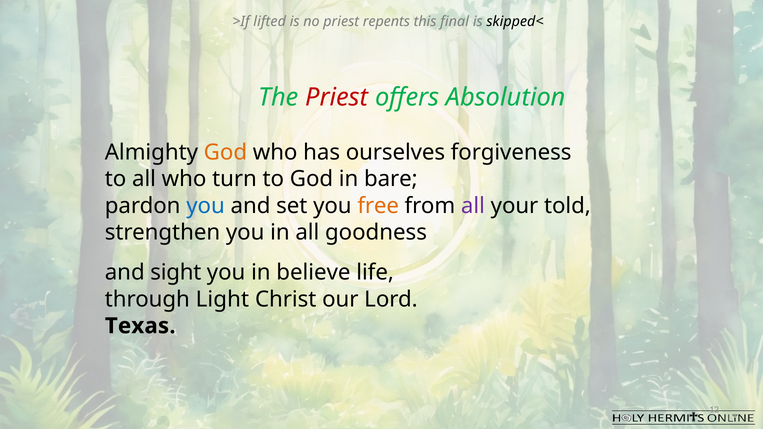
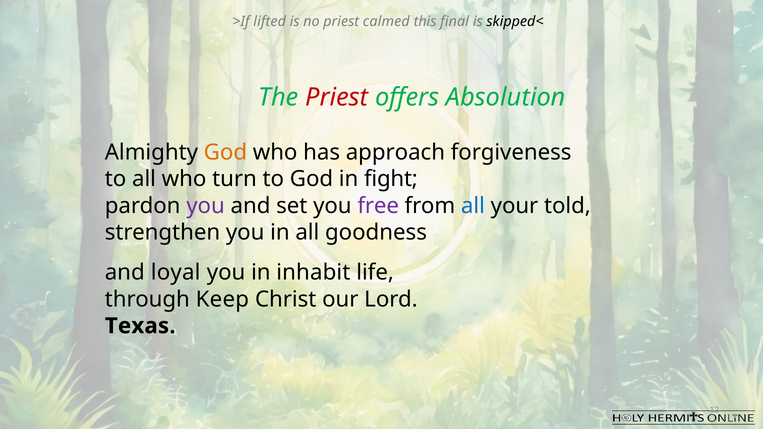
repents: repents -> calmed
ourselves: ourselves -> approach
bare: bare -> fight
you at (206, 206) colour: blue -> purple
free colour: orange -> purple
all at (473, 206) colour: purple -> blue
sight: sight -> loyal
believe: believe -> inhabit
Light: Light -> Keep
